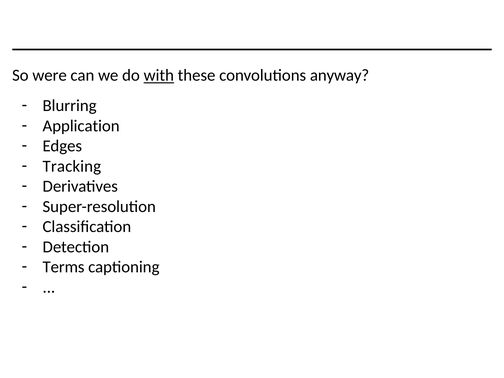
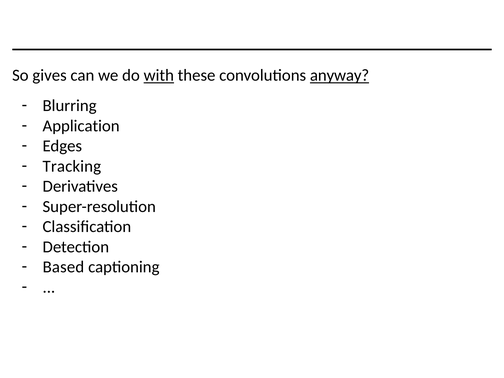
were: were -> gives
anyway underline: none -> present
Terms: Terms -> Based
